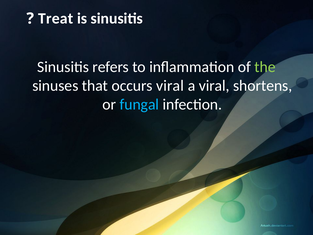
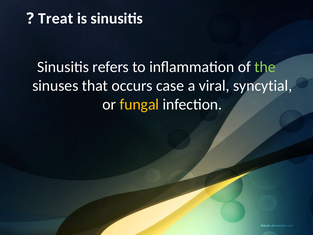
occurs viral: viral -> case
shortens: shortens -> syncytial
fungal colour: light blue -> yellow
